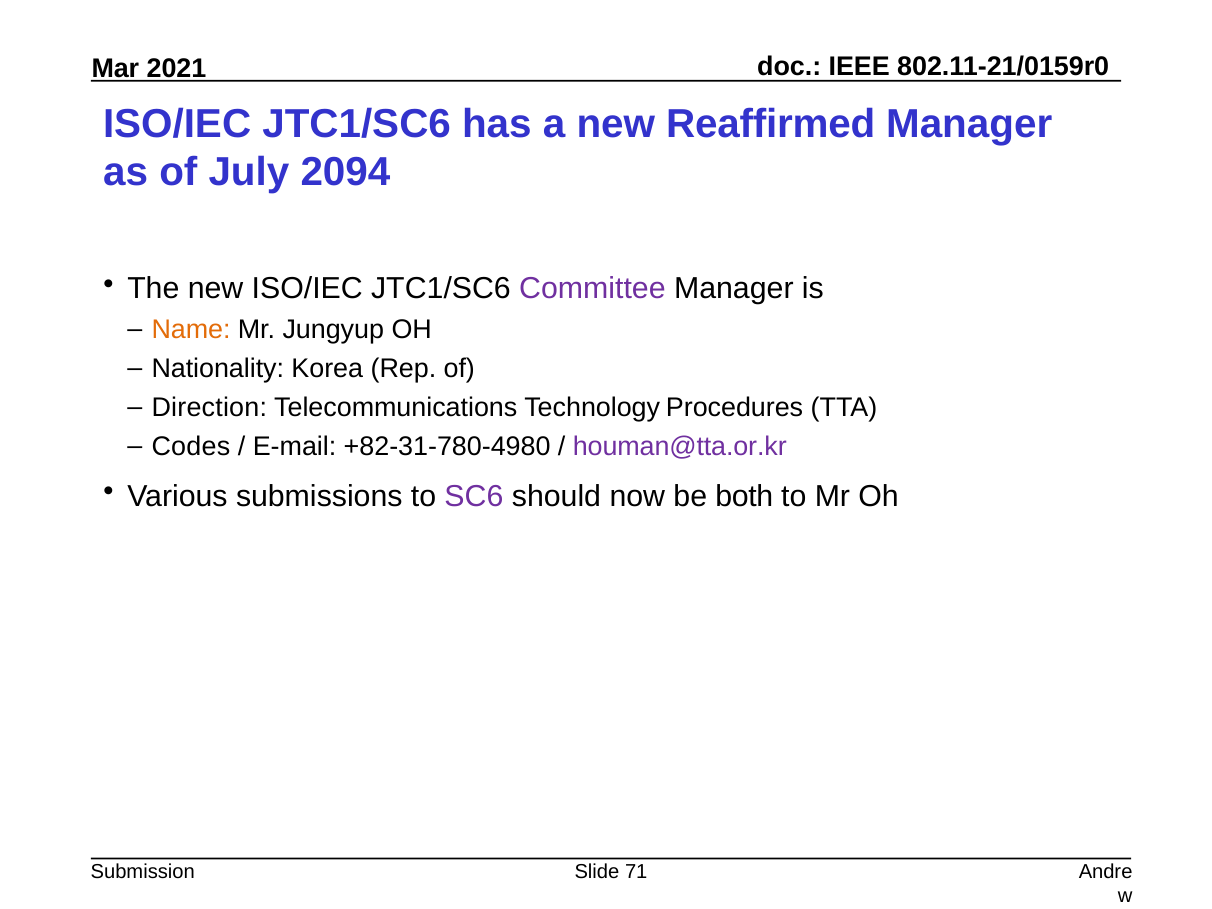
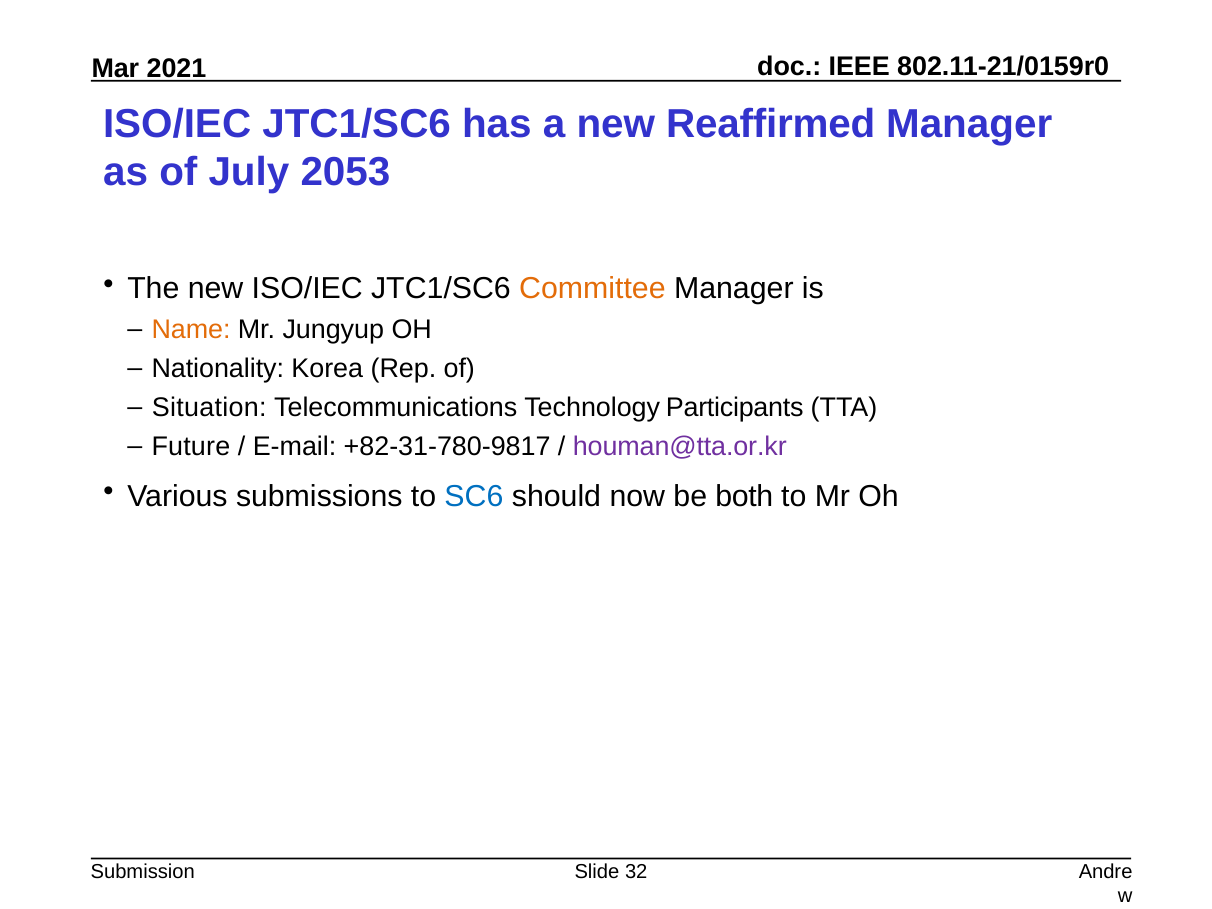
2094: 2094 -> 2053
Committee colour: purple -> orange
Direction: Direction -> Situation
Procedures: Procedures -> Participants
Codes: Codes -> Future
+82-31-780-4980: +82-31-780-4980 -> +82-31-780-9817
SC6 colour: purple -> blue
71: 71 -> 32
